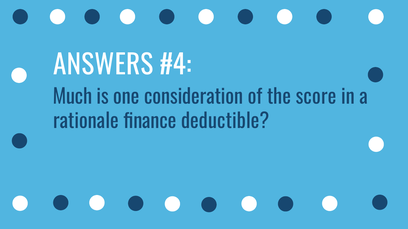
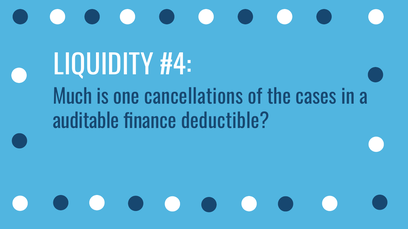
ANSWERS: ANSWERS -> LIQUIDITY
consideration: consideration -> cancellations
score: score -> cases
rationale: rationale -> auditable
